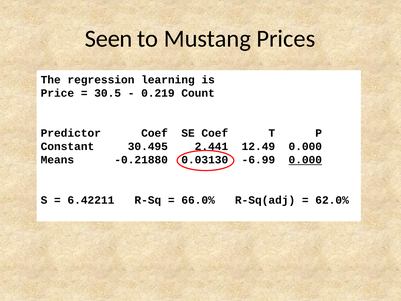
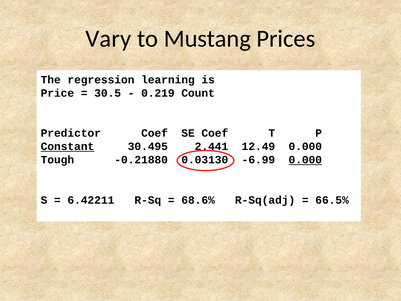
Seen: Seen -> Vary
Constant underline: none -> present
Means: Means -> Tough
66.0%: 66.0% -> 68.6%
62.0%: 62.0% -> 66.5%
